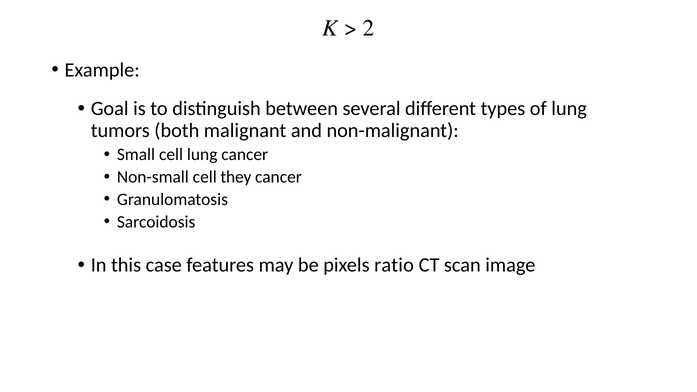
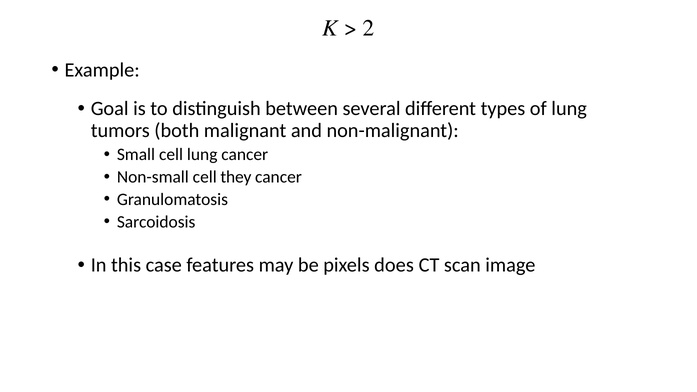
ratio: ratio -> does
